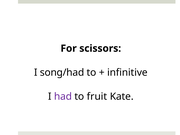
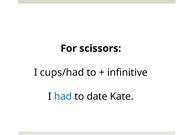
song/had: song/had -> cups/had
had colour: purple -> blue
fruit: fruit -> date
